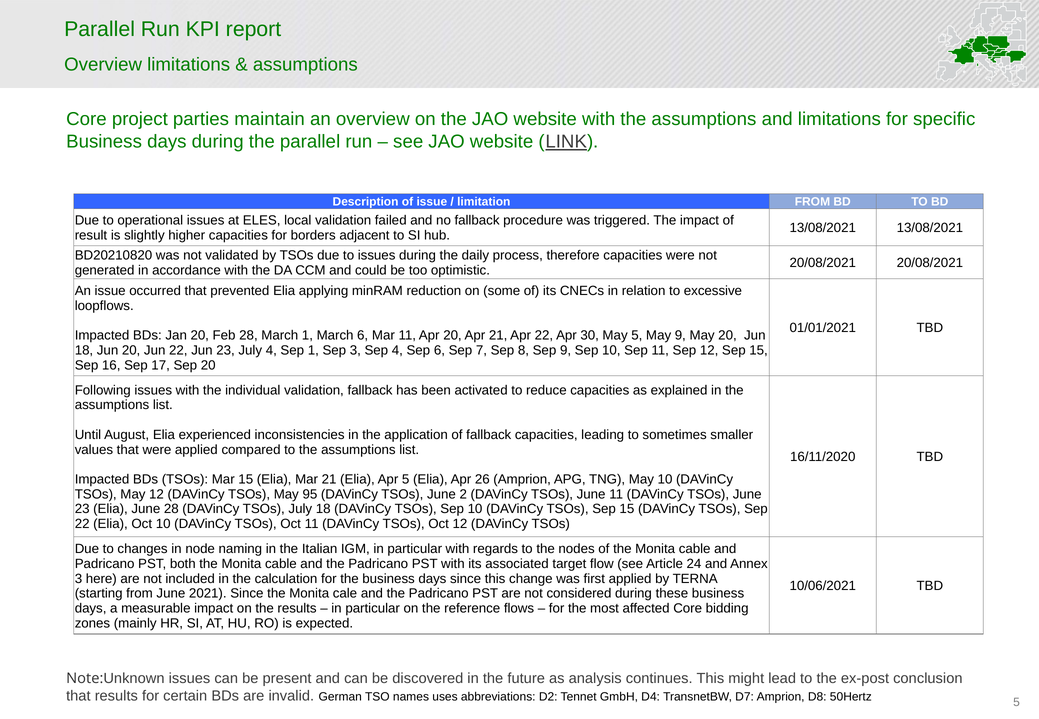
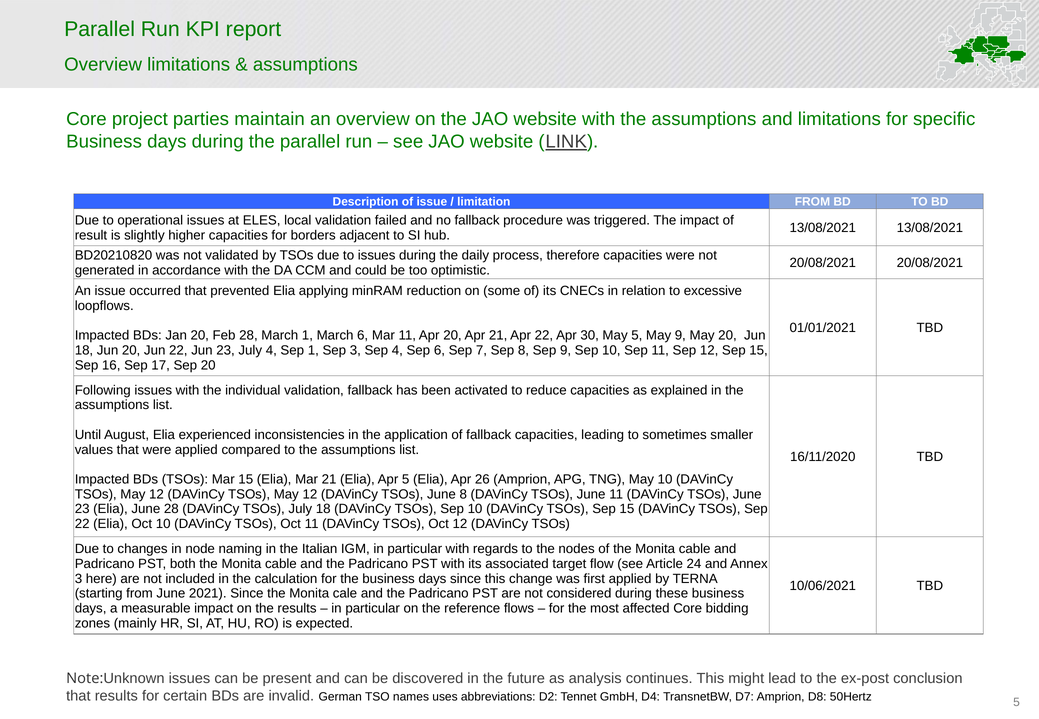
95 at (310, 494): 95 -> 12
June 2: 2 -> 8
